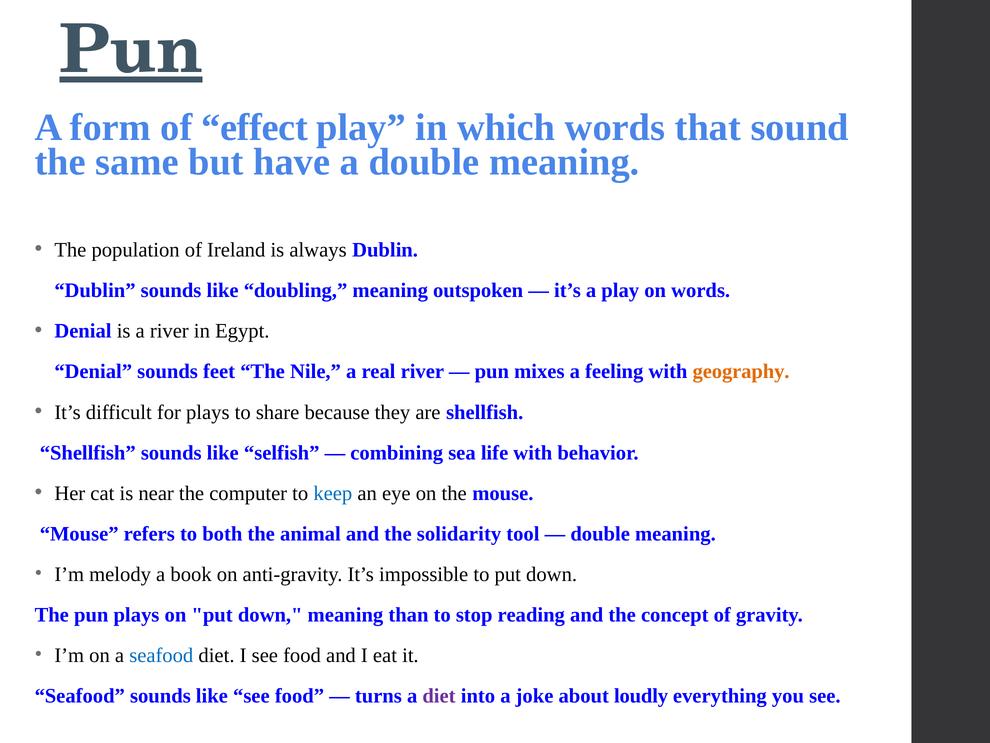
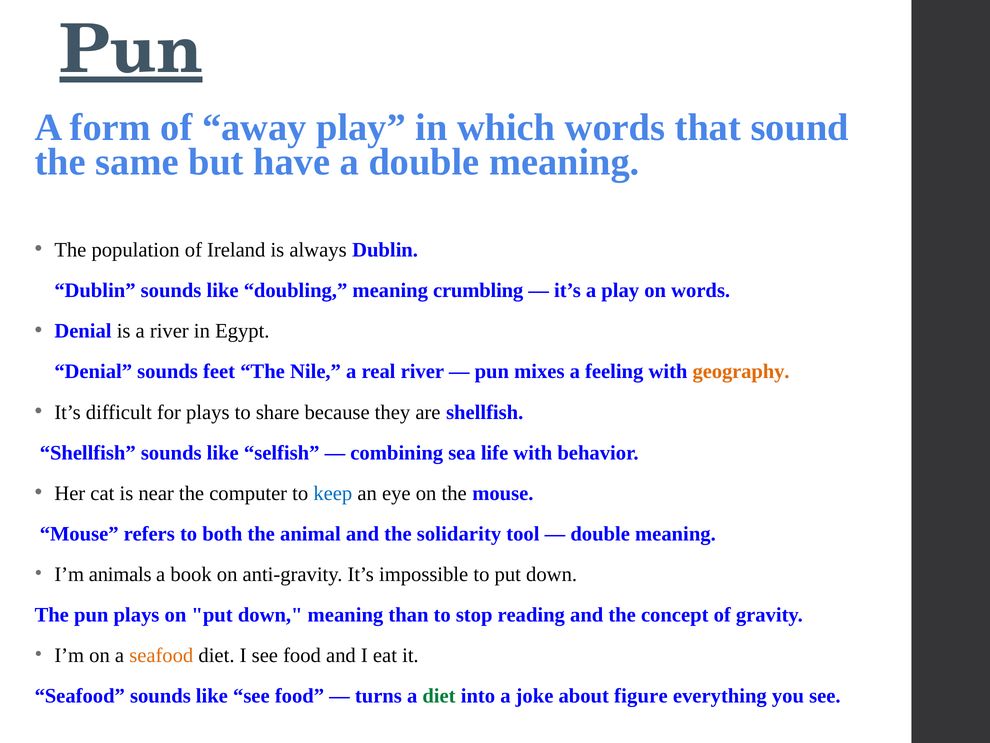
effect: effect -> away
outspoken: outspoken -> crumbling
melody: melody -> animals
seafood at (161, 655) colour: blue -> orange
diet at (439, 696) colour: purple -> green
loudly: loudly -> figure
